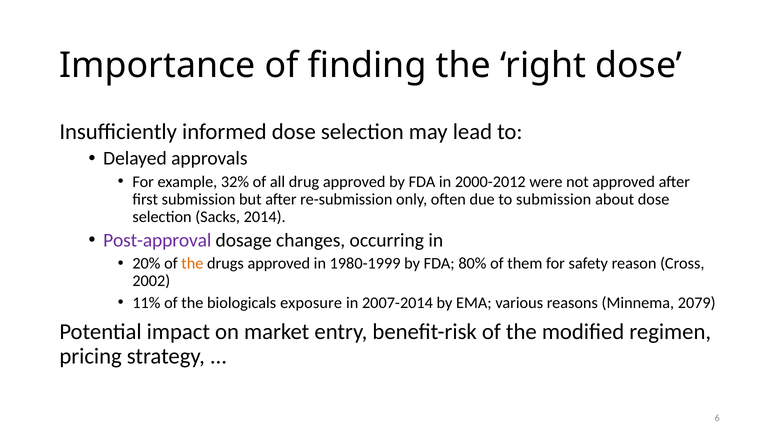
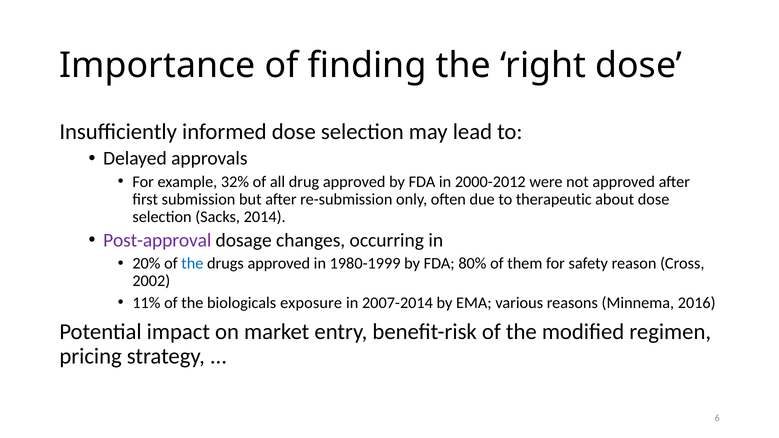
to submission: submission -> therapeutic
the at (192, 264) colour: orange -> blue
2079: 2079 -> 2016
